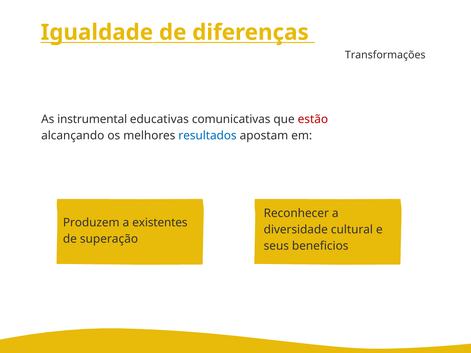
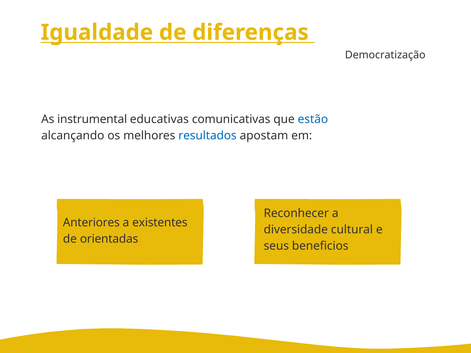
Transformações: Transformações -> Democratização
estão colour: red -> blue
Produzem: Produzem -> Anteriores
superação: superação -> orientadas
